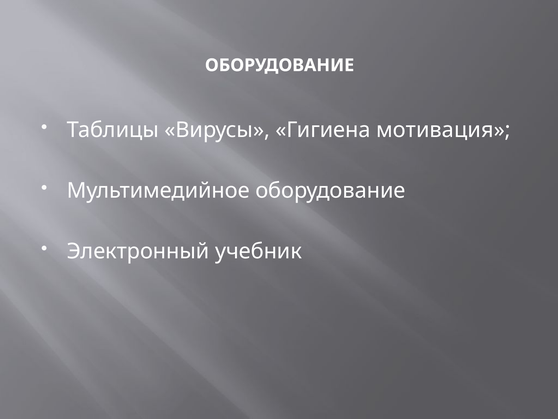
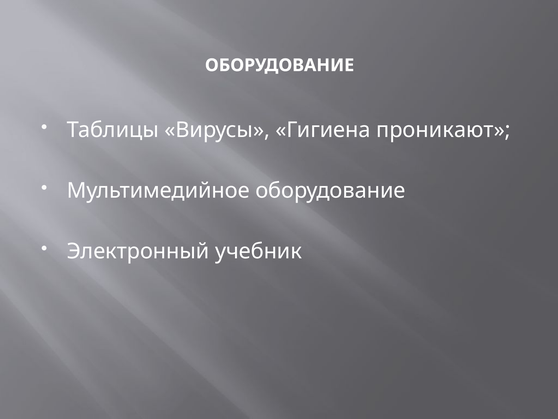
мотивация: мотивация -> проникают
